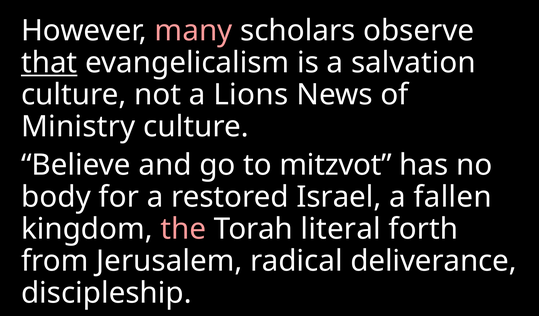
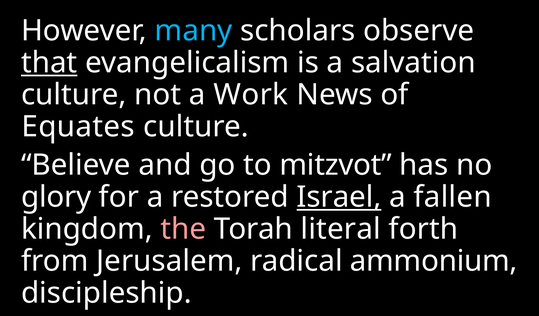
many colour: pink -> light blue
Lions: Lions -> Work
Ministry: Ministry -> Equates
body: body -> glory
Israel underline: none -> present
deliverance: deliverance -> ammonium
